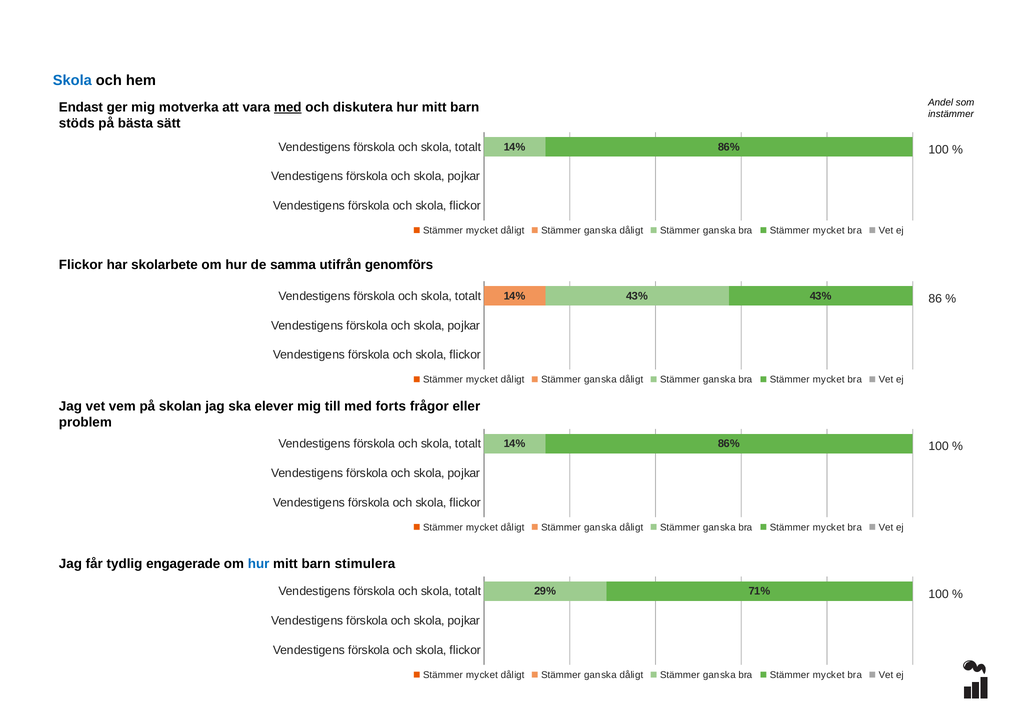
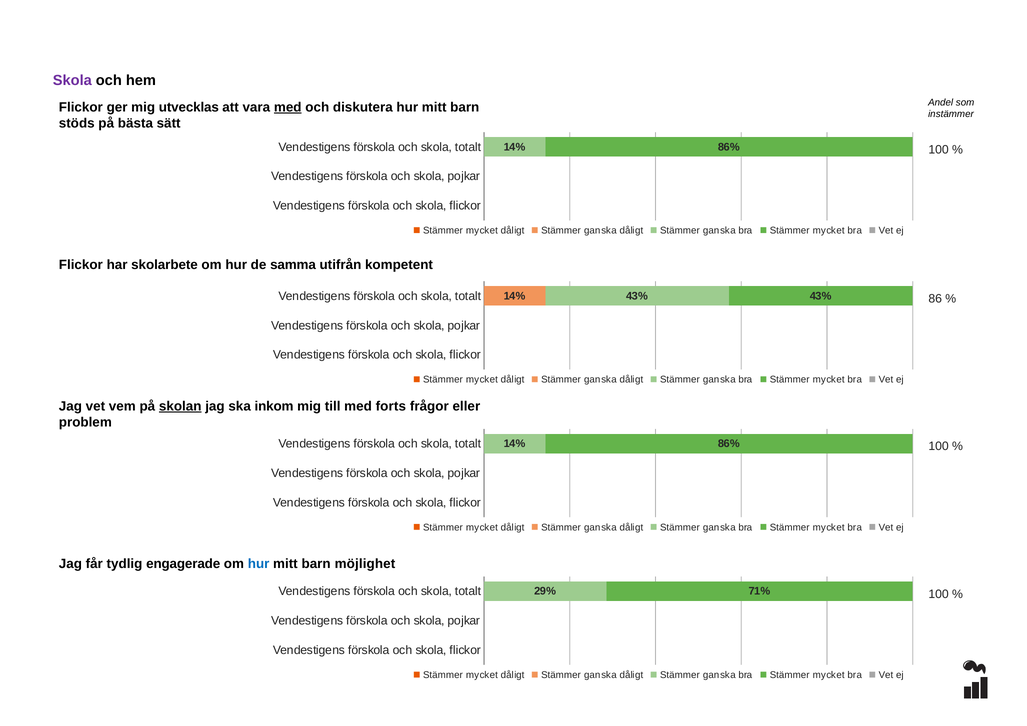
Skola at (72, 80) colour: blue -> purple
Endast at (81, 107): Endast -> Flickor
motverka: motverka -> utvecklas
genomförs: genomförs -> kompetent
skolan underline: none -> present
elever: elever -> inkom
stimulera: stimulera -> möjlighet
